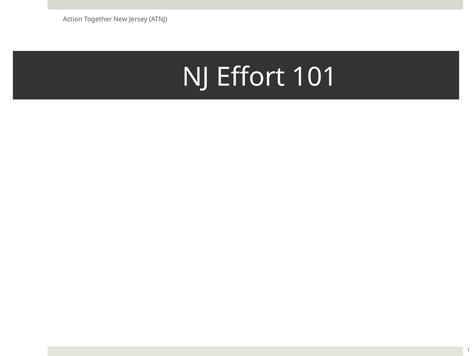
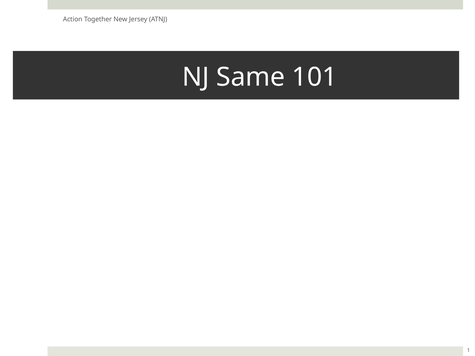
Effort: Effort -> Same
